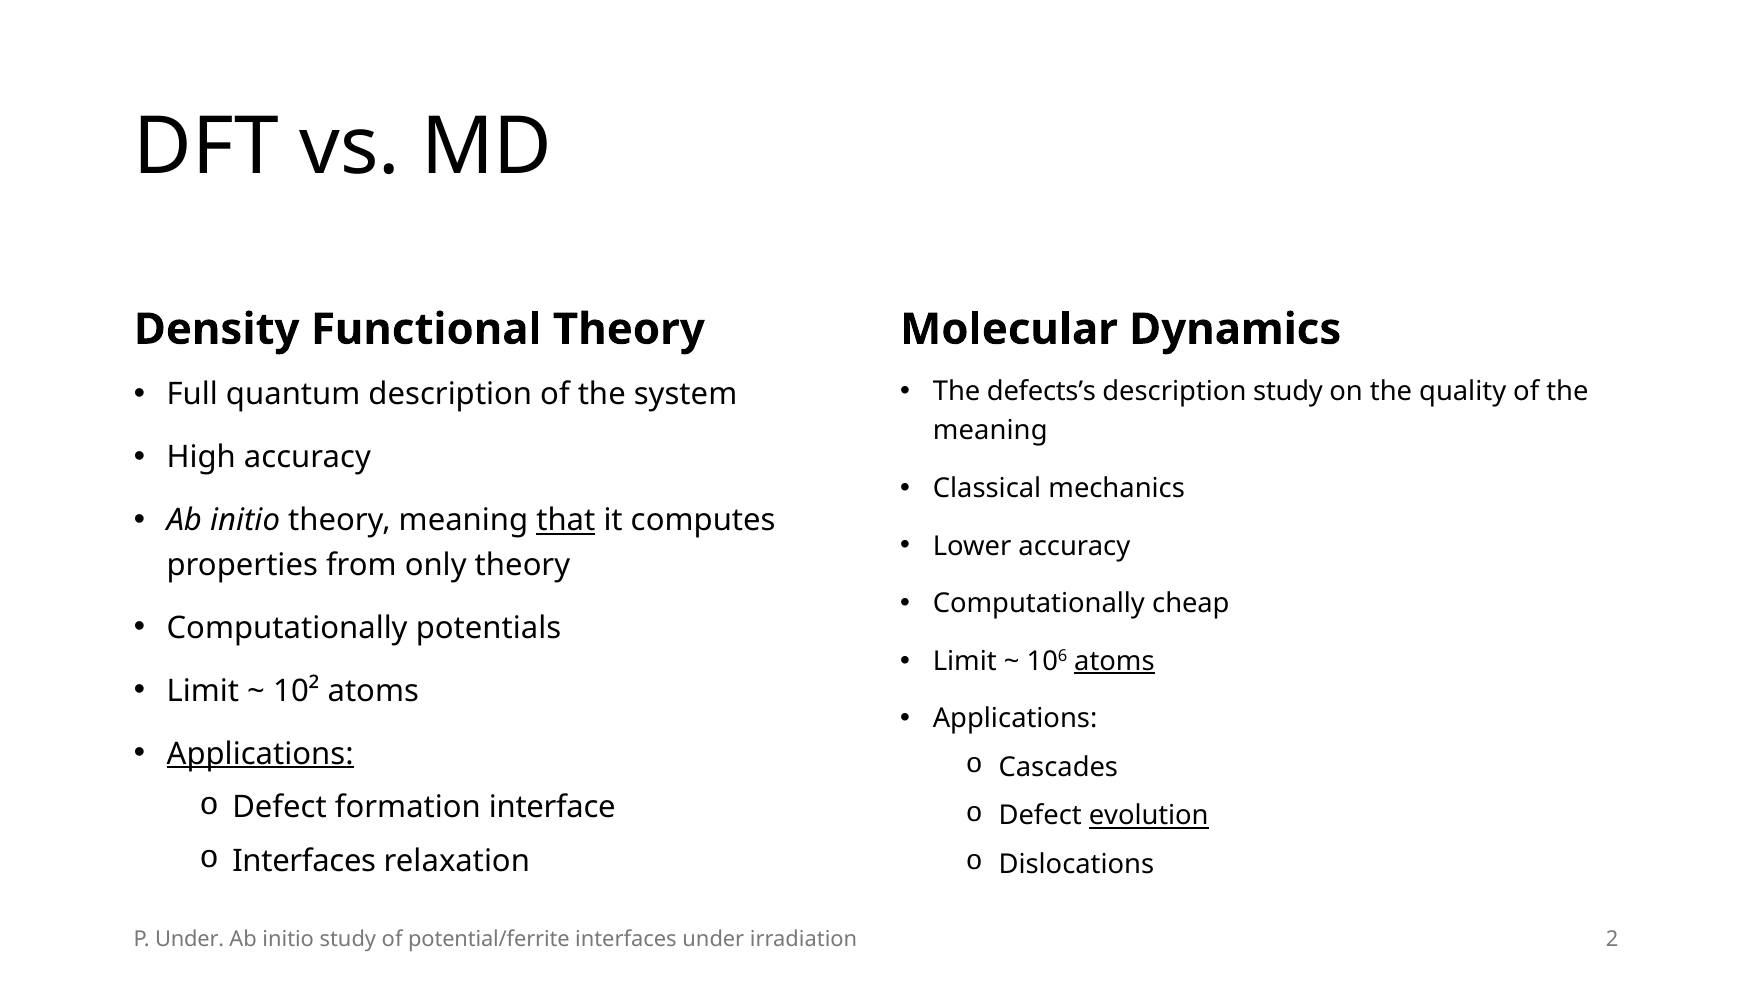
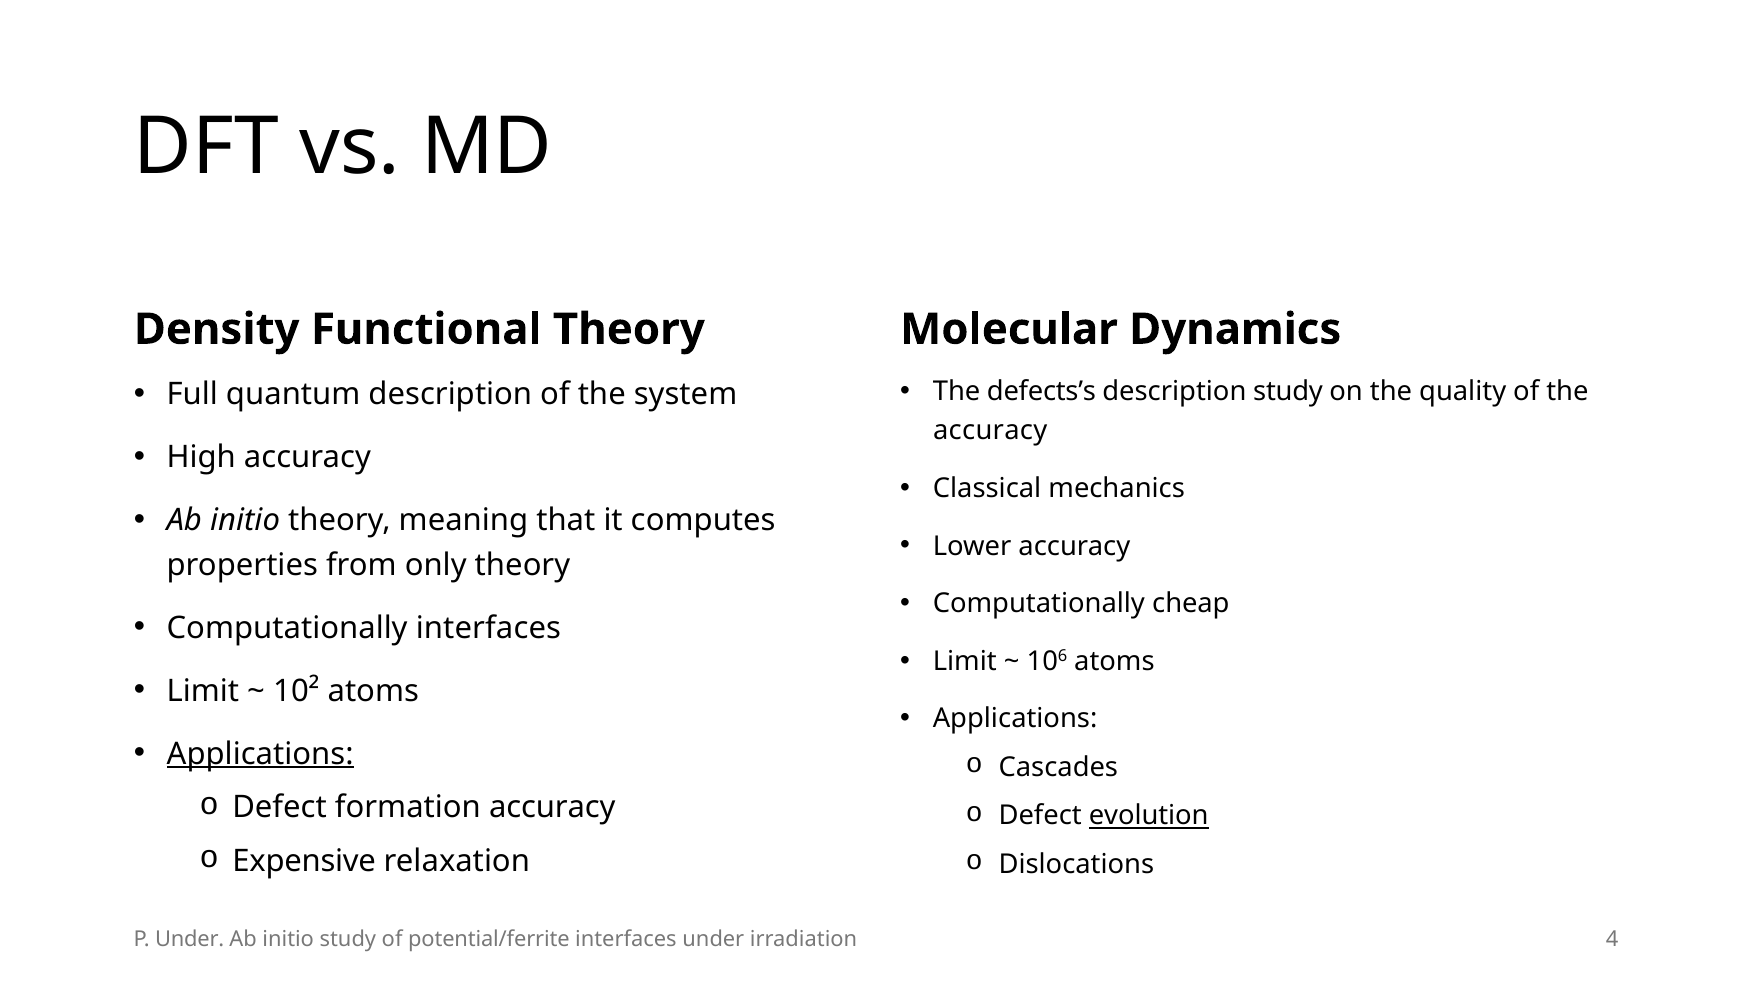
meaning at (990, 431): meaning -> accuracy
that underline: present -> none
Computationally potentials: potentials -> interfaces
atoms at (1114, 662) underline: present -> none
formation interface: interface -> accuracy
Interfaces at (304, 862): Interfaces -> Expensive
2: 2 -> 4
